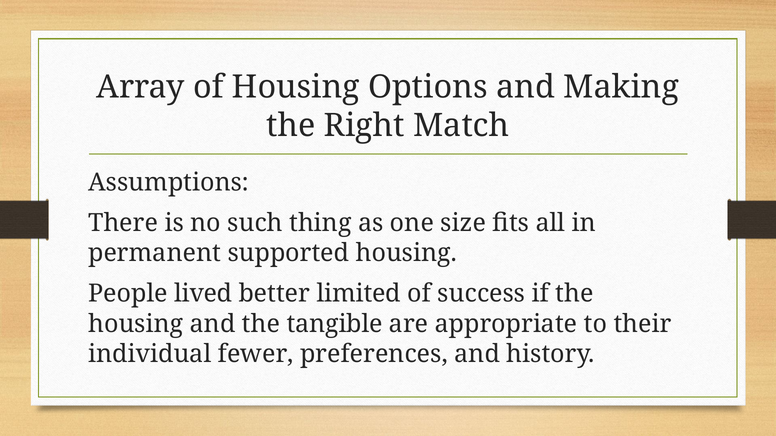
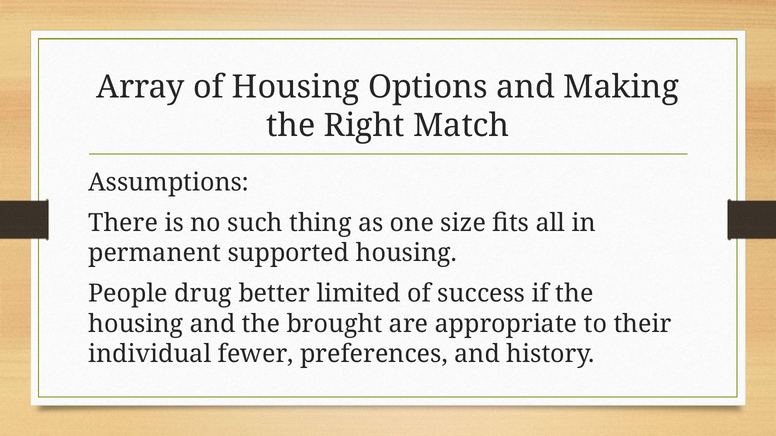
lived: lived -> drug
tangible: tangible -> brought
